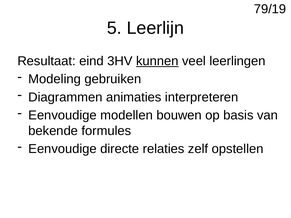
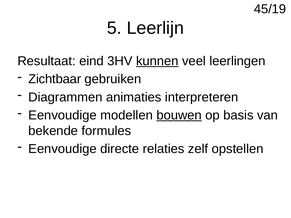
79/19: 79/19 -> 45/19
Modeling: Modeling -> Zichtbaar
bouwen underline: none -> present
